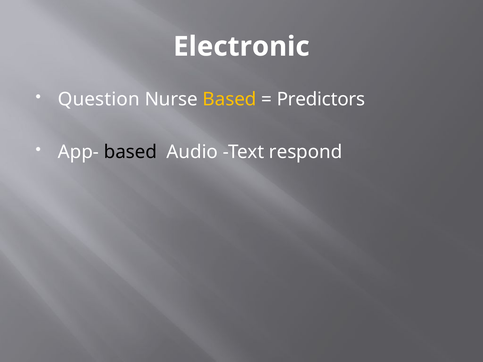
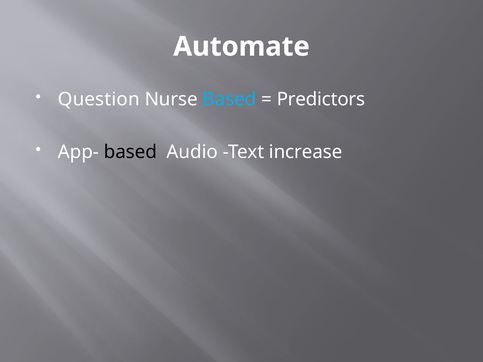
Electronic: Electronic -> Automate
Based at (230, 99) colour: yellow -> light blue
respond: respond -> increase
